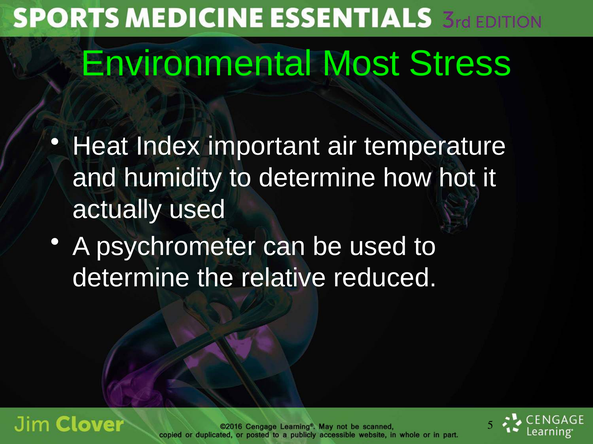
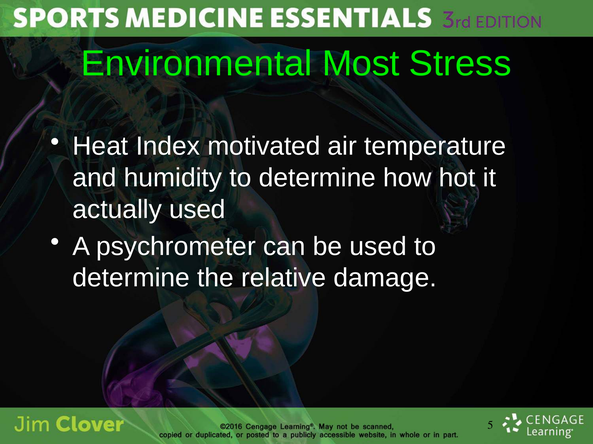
important: important -> motivated
reduced: reduced -> damage
